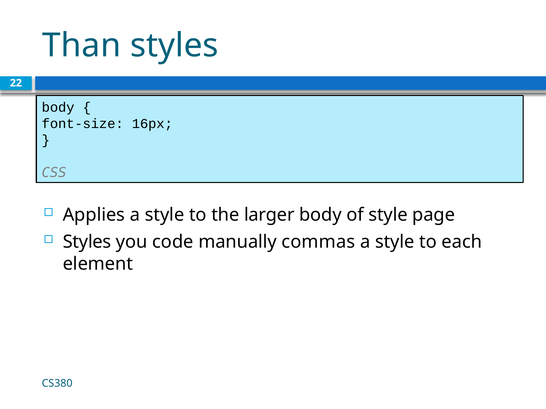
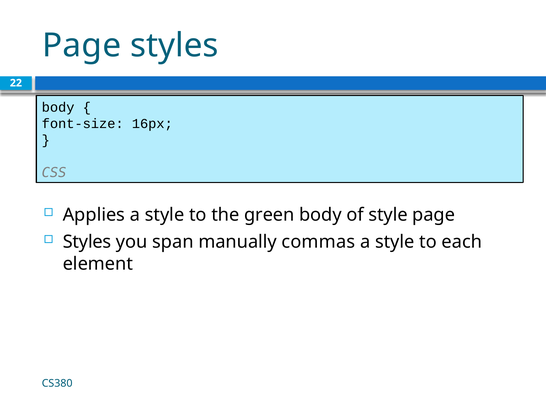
Than at (82, 46): Than -> Page
larger: larger -> green
code: code -> span
